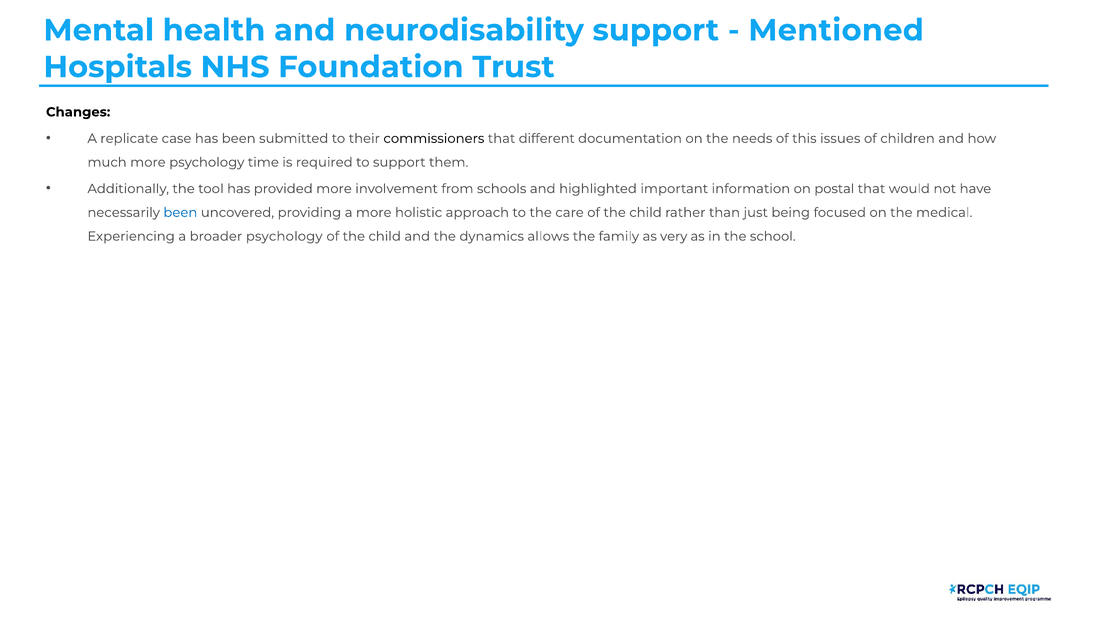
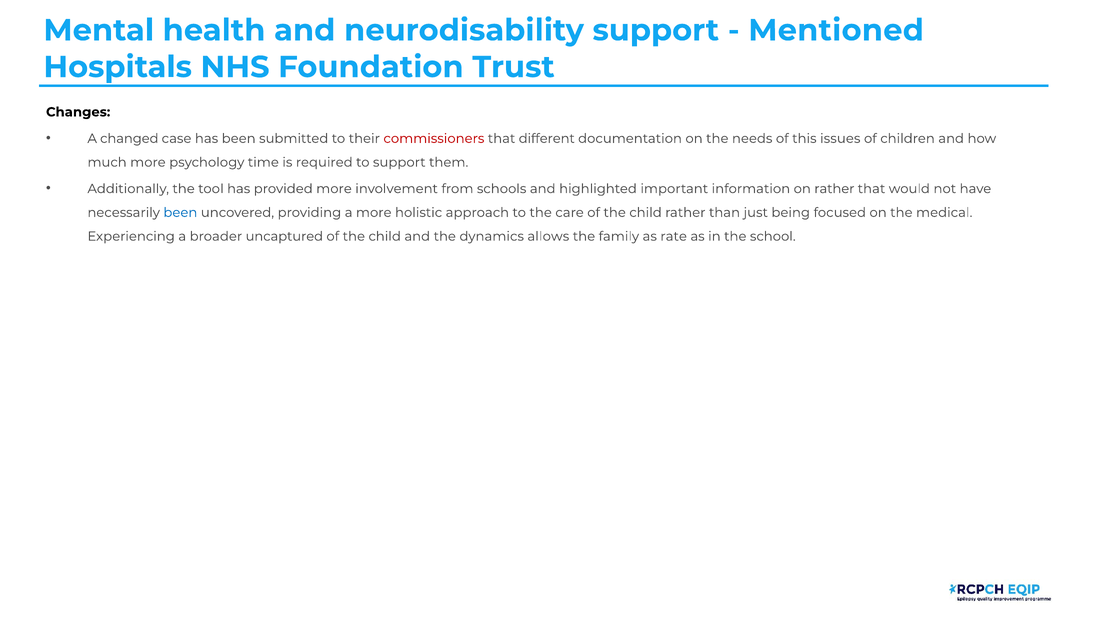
replicate: replicate -> changed
commissioners colour: black -> red
on postal: postal -> rather
broader psychology: psychology -> uncaptured
very: very -> rate
